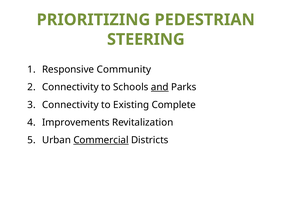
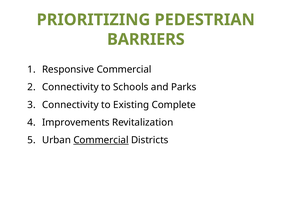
STEERING: STEERING -> BARRIERS
Responsive Community: Community -> Commercial
and underline: present -> none
